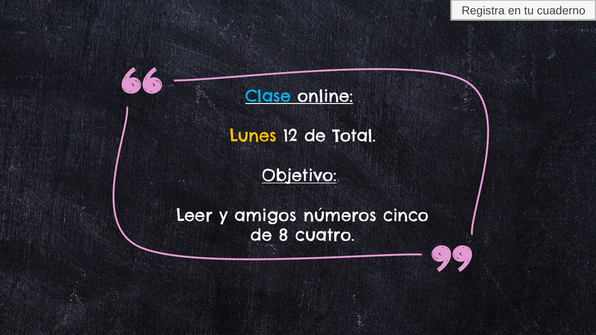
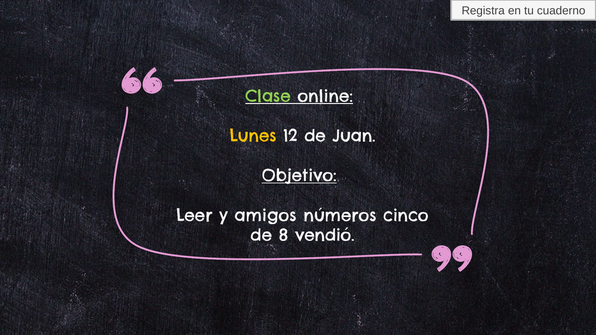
Clase colour: light blue -> light green
Total: Total -> Juan
cuatro: cuatro -> vendió
